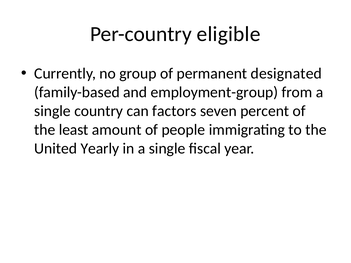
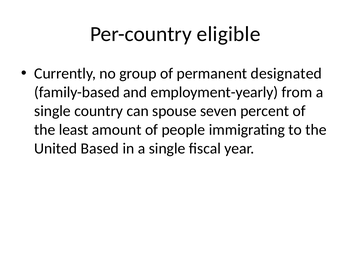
employment-group: employment-group -> employment-yearly
factors: factors -> spouse
Yearly: Yearly -> Based
